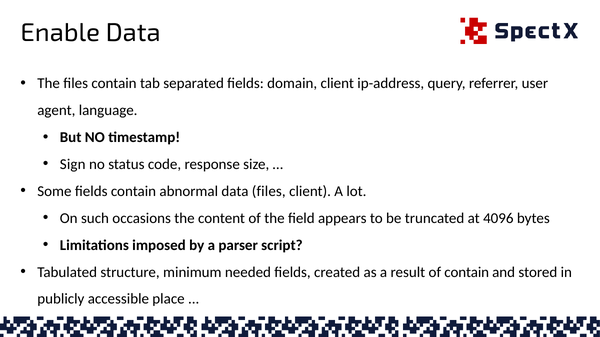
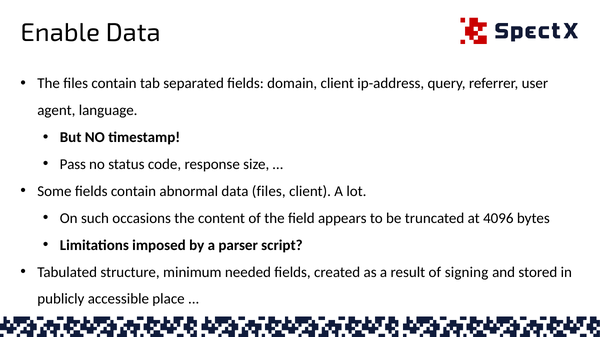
Sign: Sign -> Pass
of contain: contain -> signing
